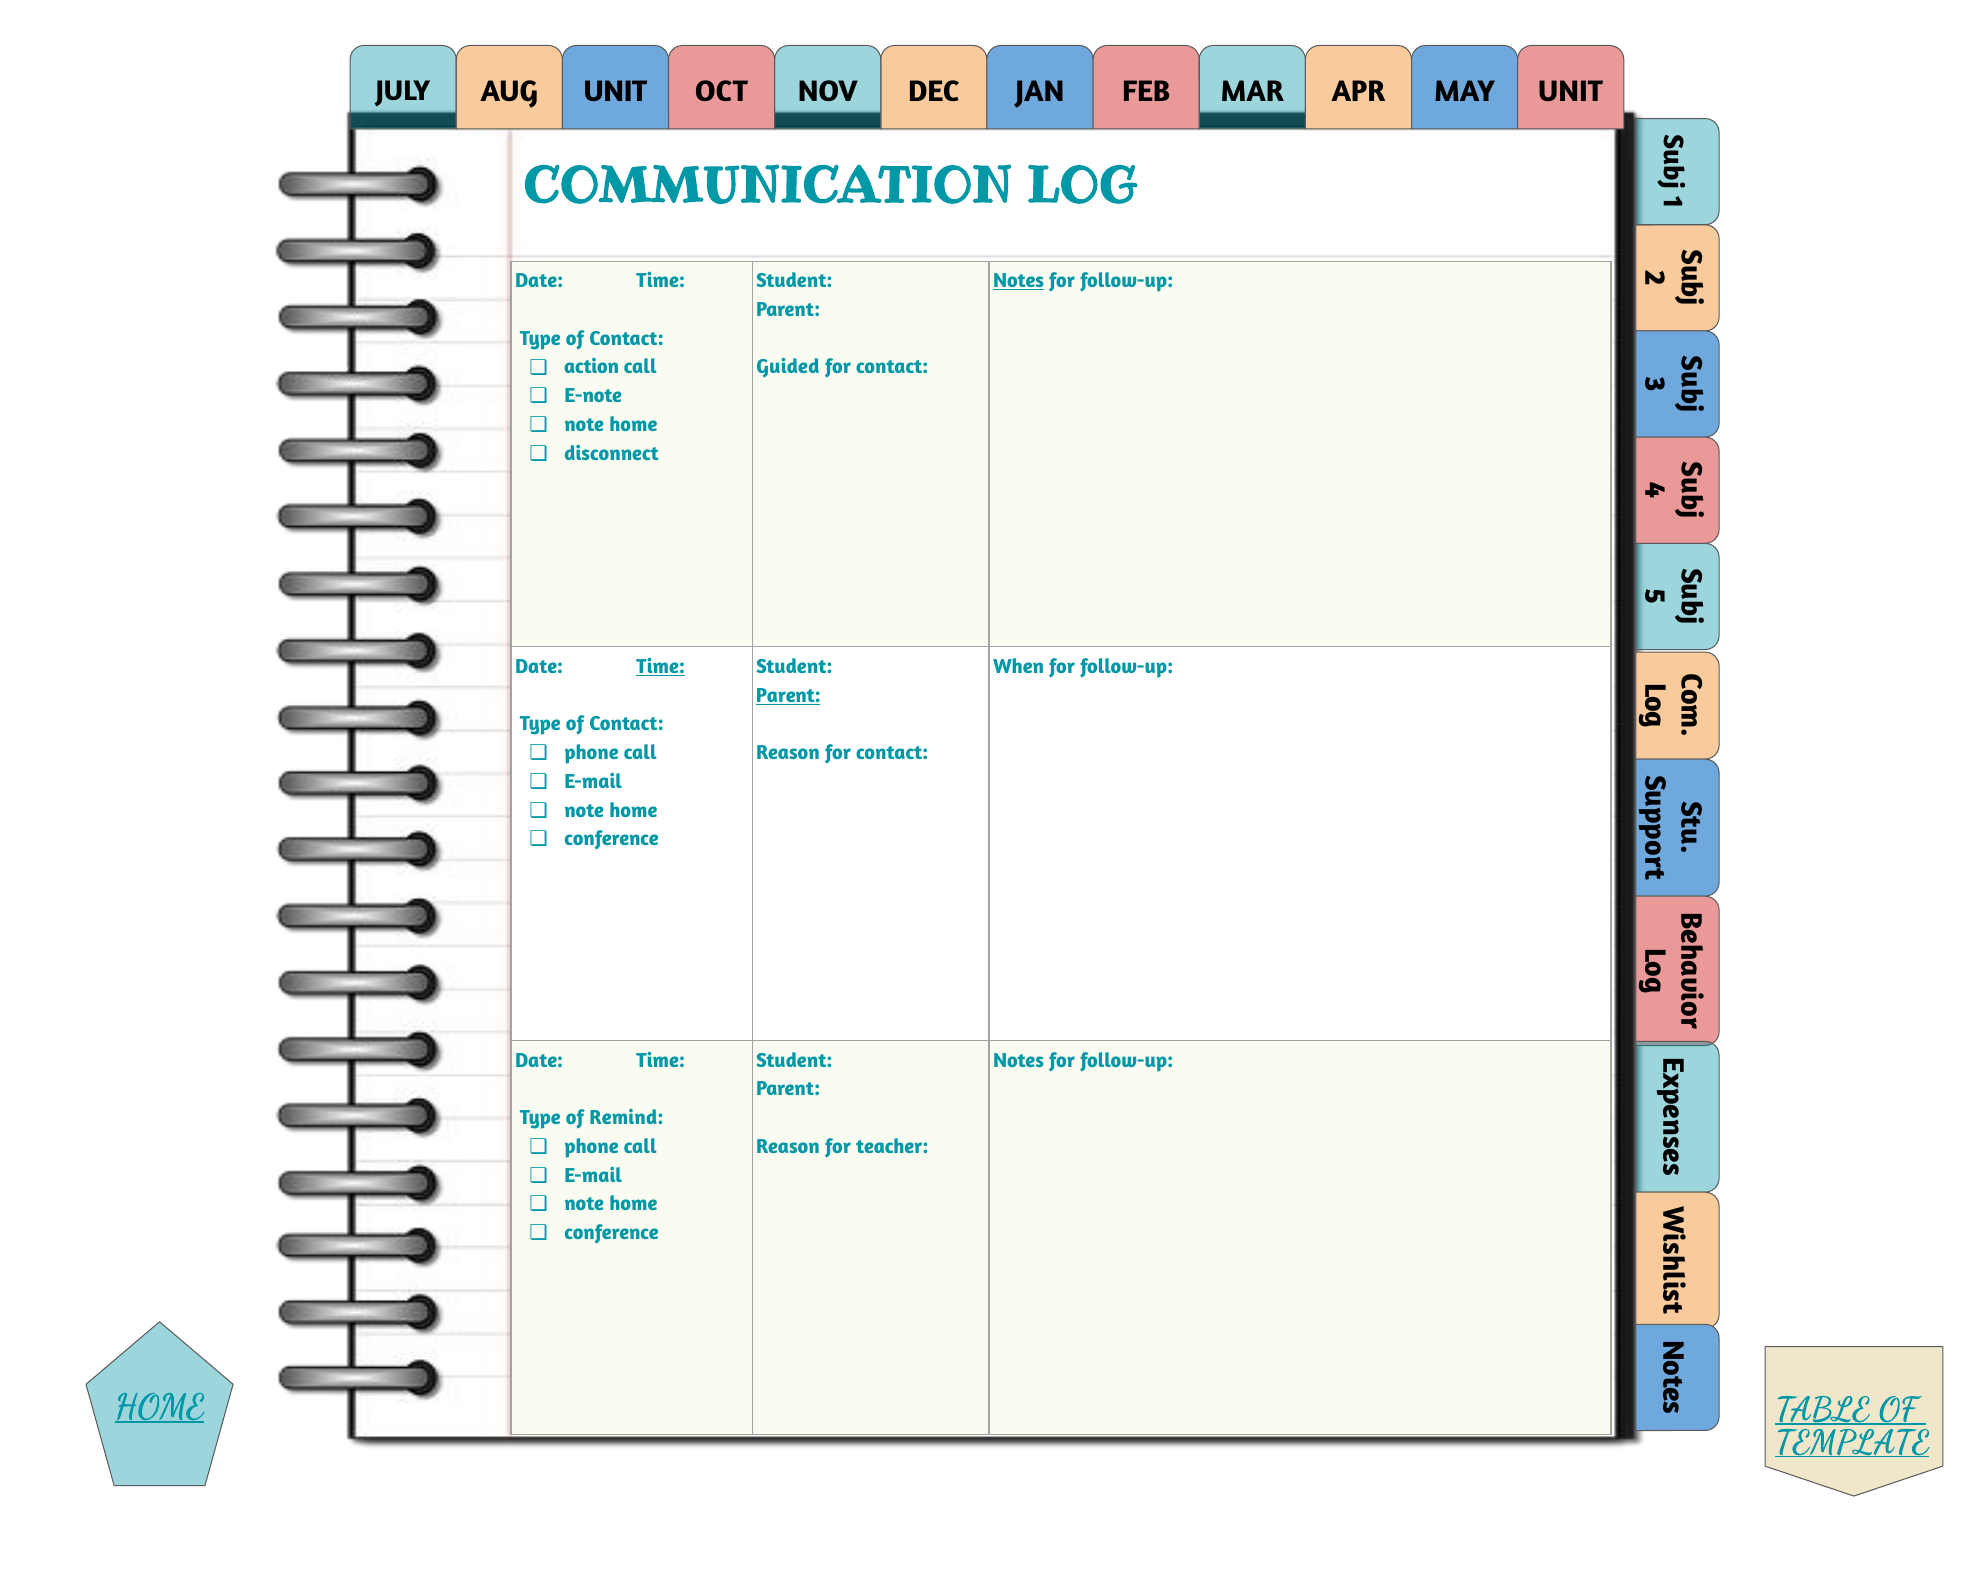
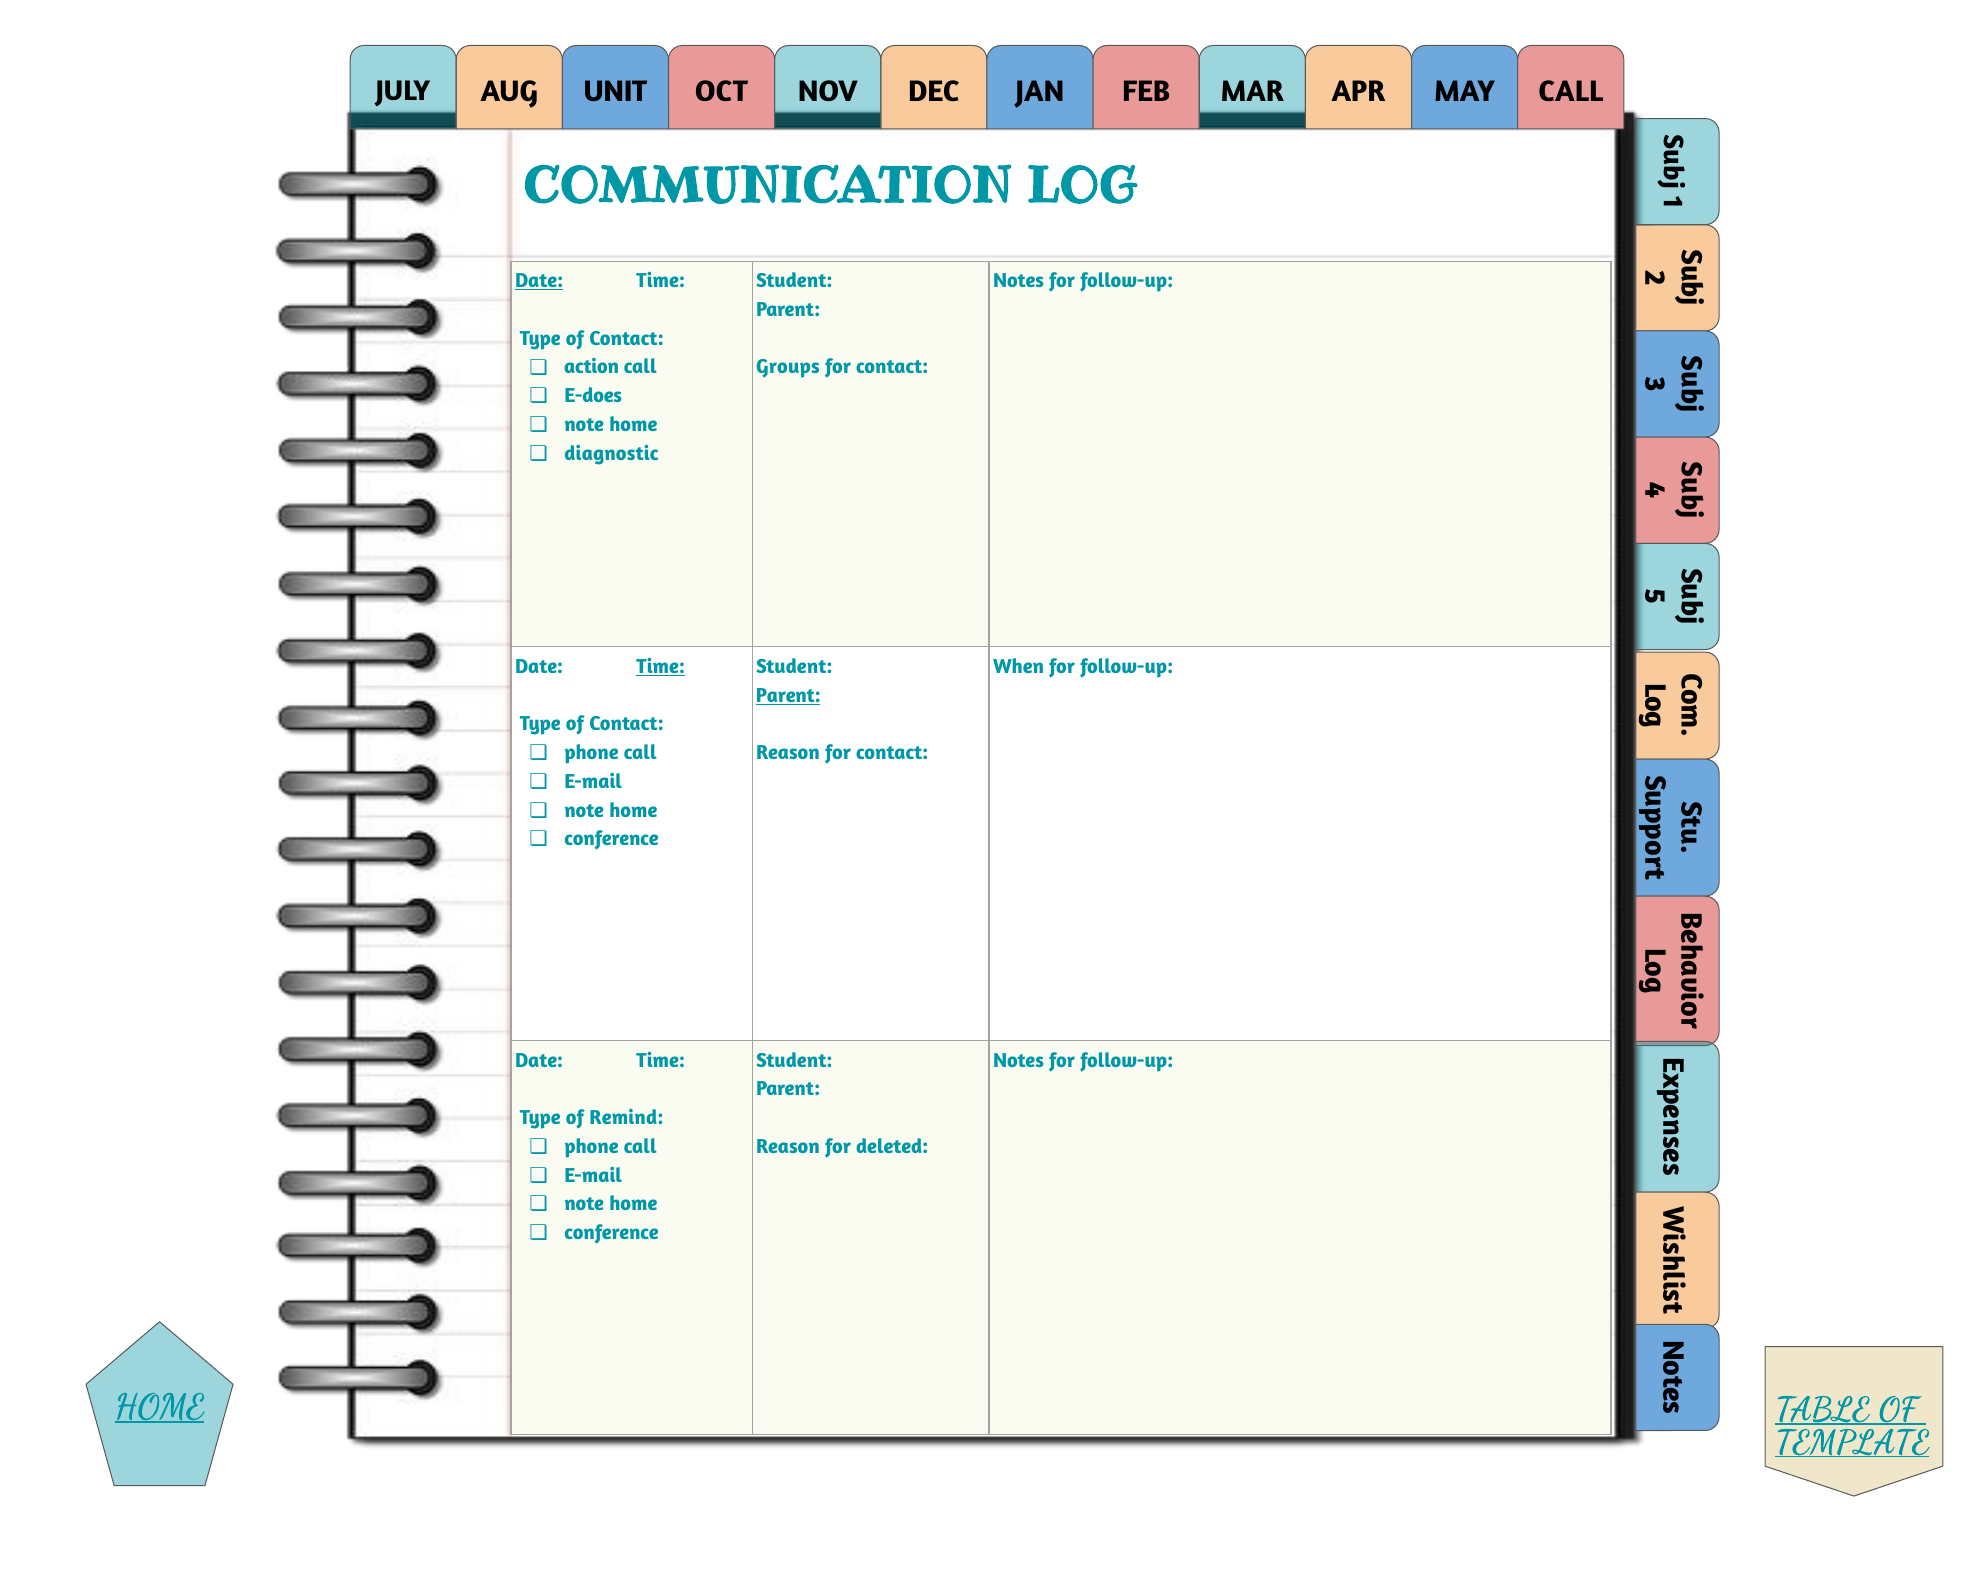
MAY UNIT: UNIT -> CALL
Date at (539, 281) underline: none -> present
Notes at (1019, 281) underline: present -> none
Guided: Guided -> Groups
E-note: E-note -> E-does
disconnect: disconnect -> diagnostic
teacher: teacher -> deleted
